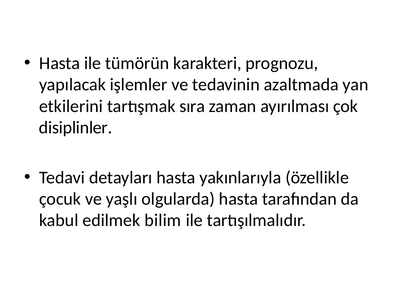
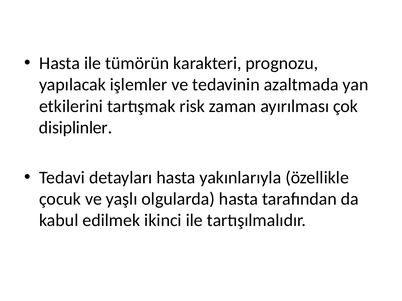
sıra: sıra -> risk
bilim: bilim -> ikinci
